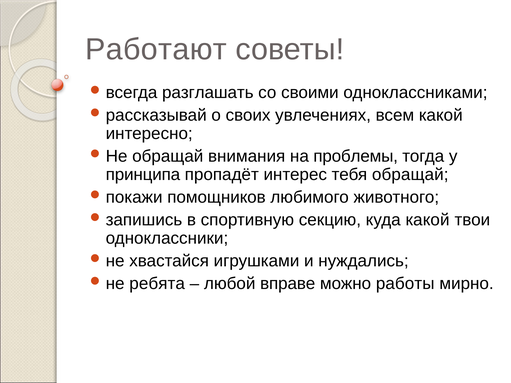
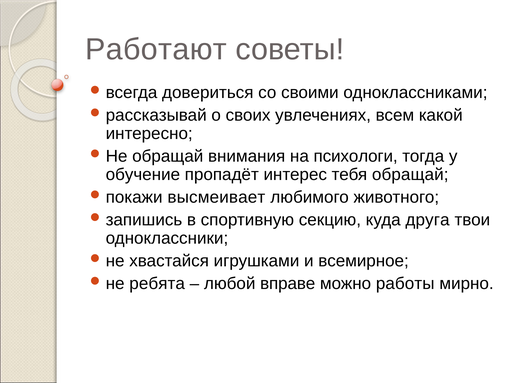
разглашать: разглашать -> довериться
проблемы: проблемы -> психологи
принципа: принципа -> обучение
помощников: помощников -> высмеивает
куда какой: какой -> друга
нуждались: нуждались -> всемирное
